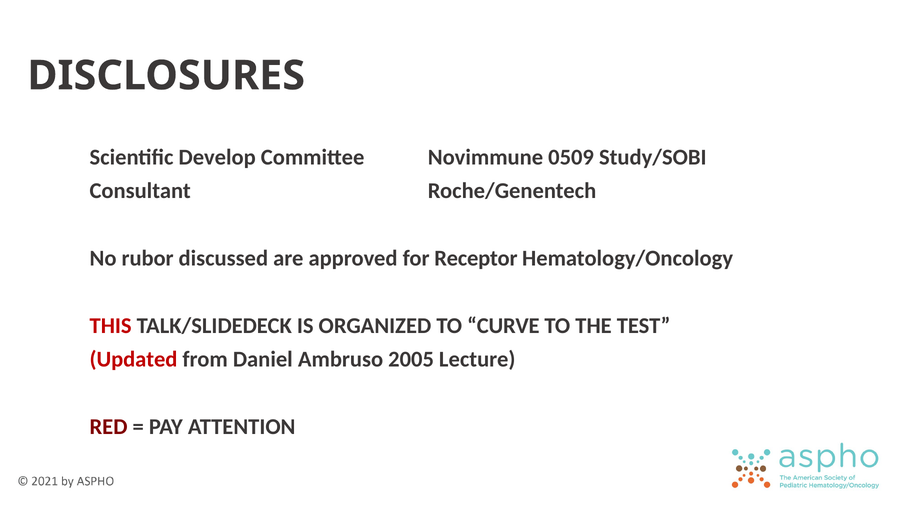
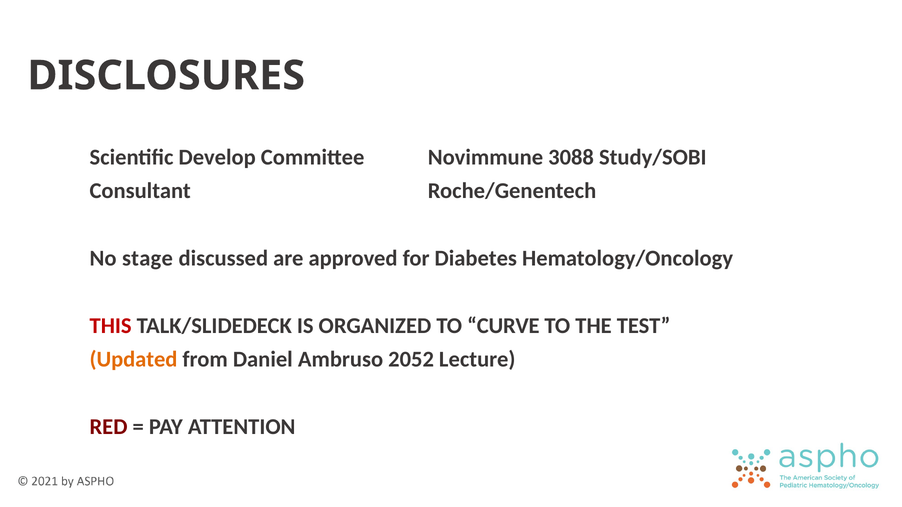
0509: 0509 -> 3088
rubor: rubor -> stage
Receptor: Receptor -> Diabetes
Updated colour: red -> orange
2005: 2005 -> 2052
